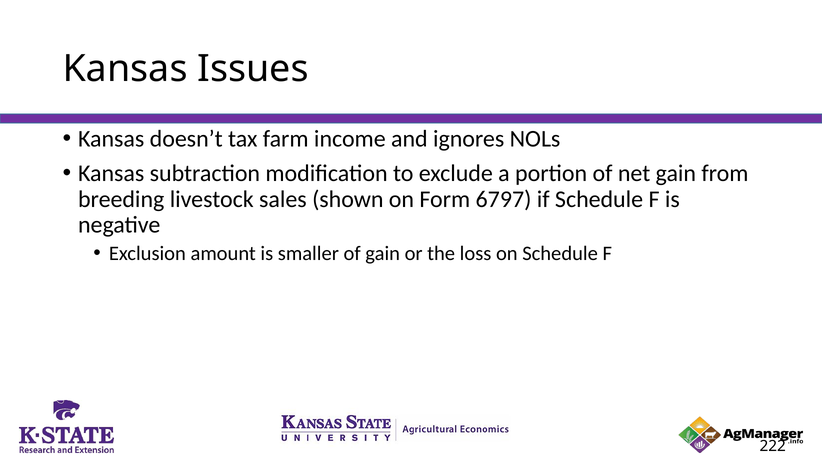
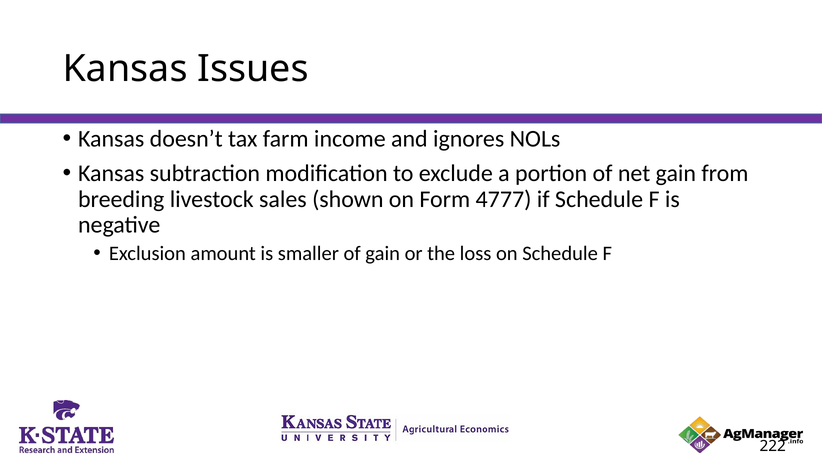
6797: 6797 -> 4777
